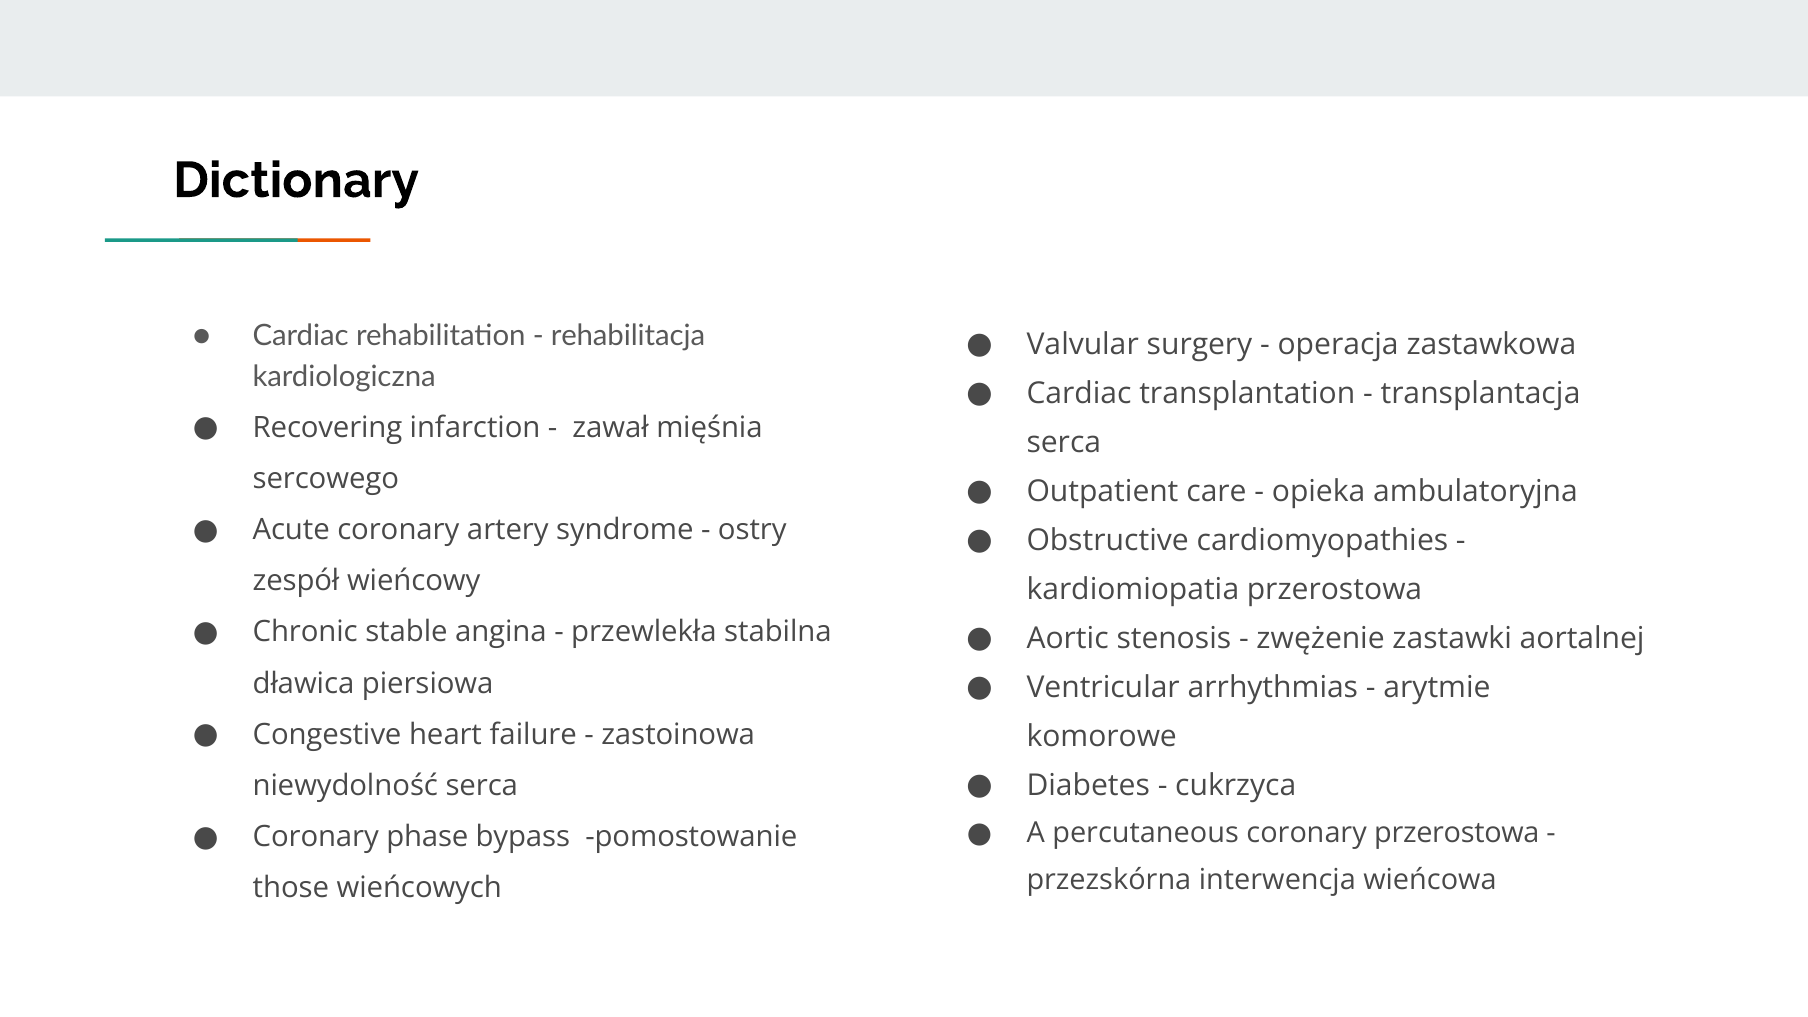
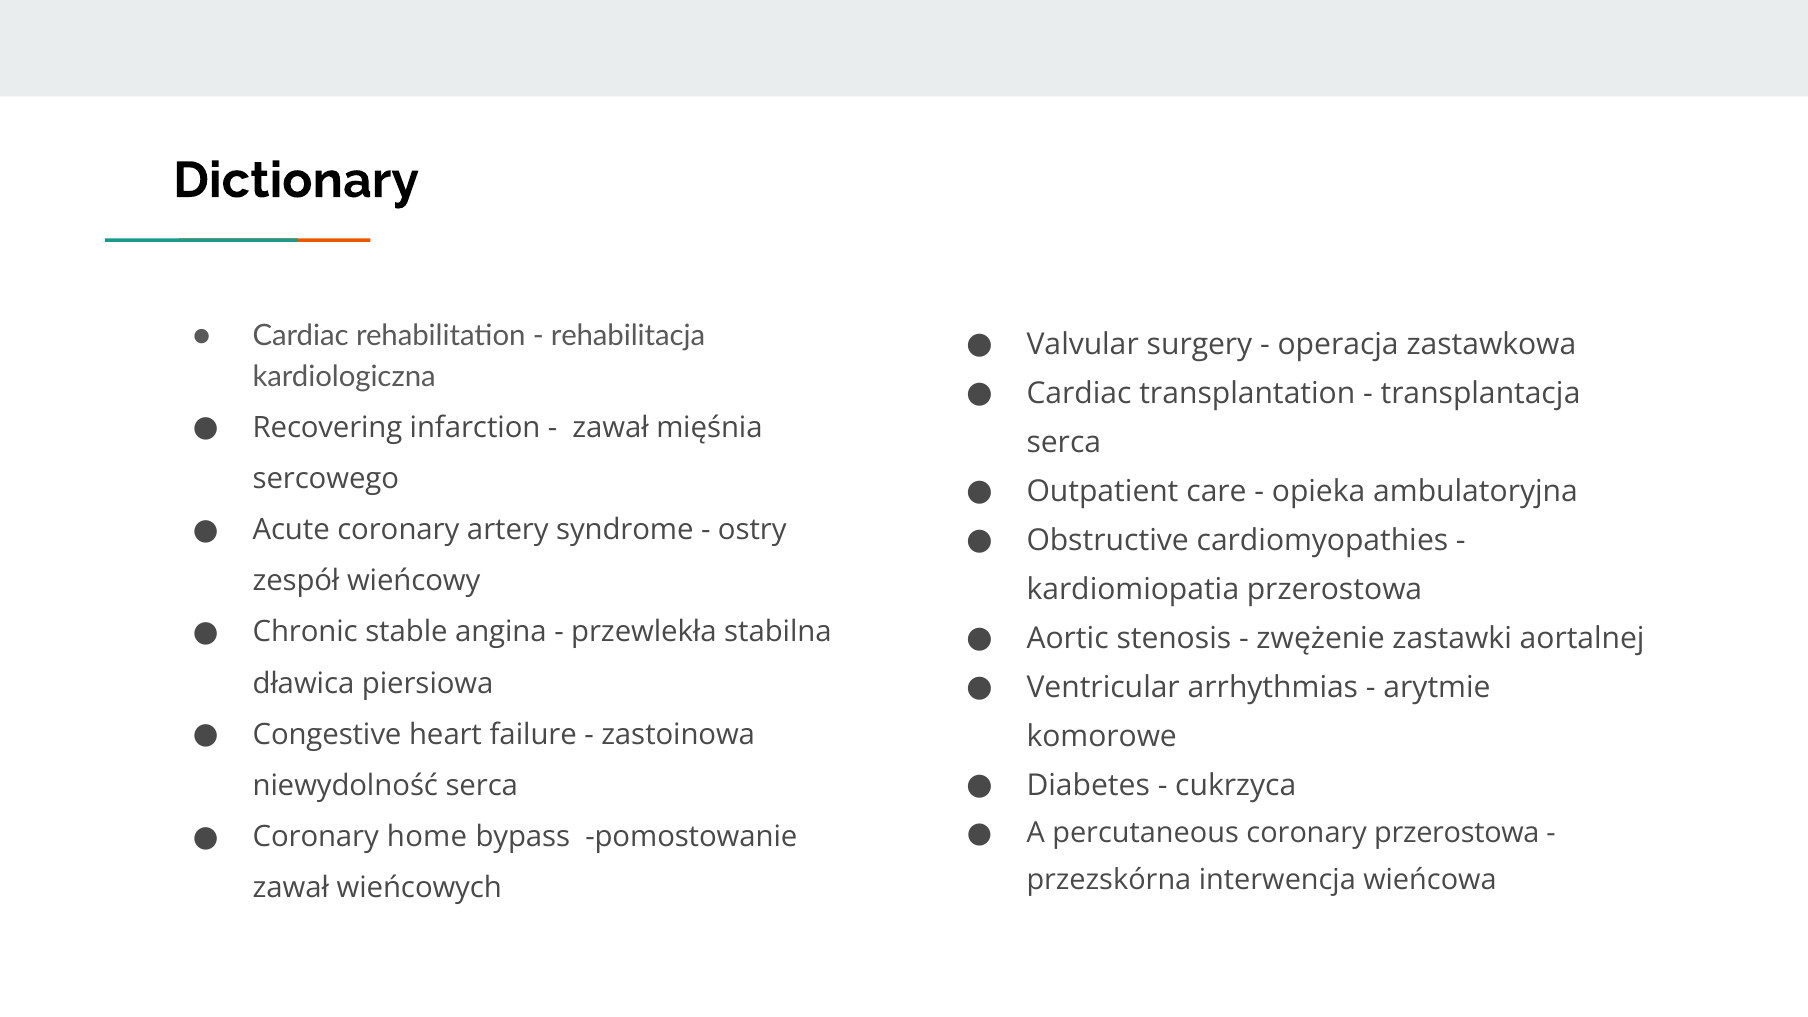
phase: phase -> home
those at (291, 888): those -> zawał
